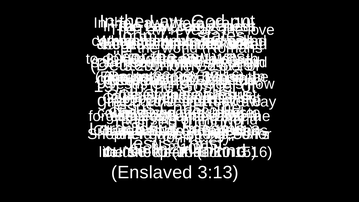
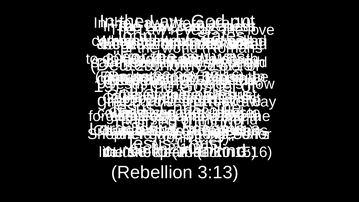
Enslaved: Enslaved -> Rebellion
